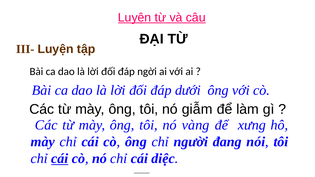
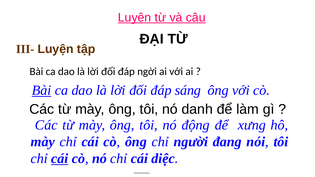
Bài at (42, 90) underline: none -> present
dưới: dưới -> sáng
giẫm: giẫm -> danh
vàng: vàng -> động
